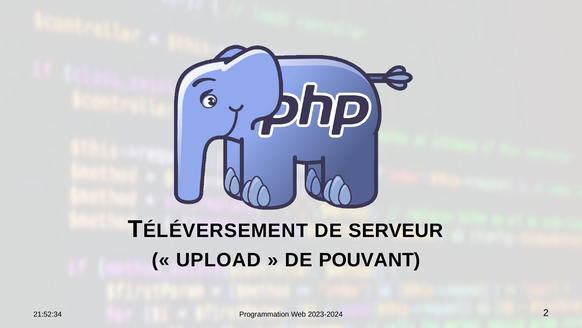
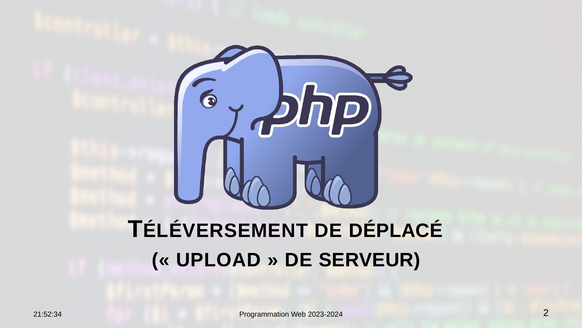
SERVEUR: SERVEUR -> DÉPLACÉ
POUVANT: POUVANT -> SERVEUR
